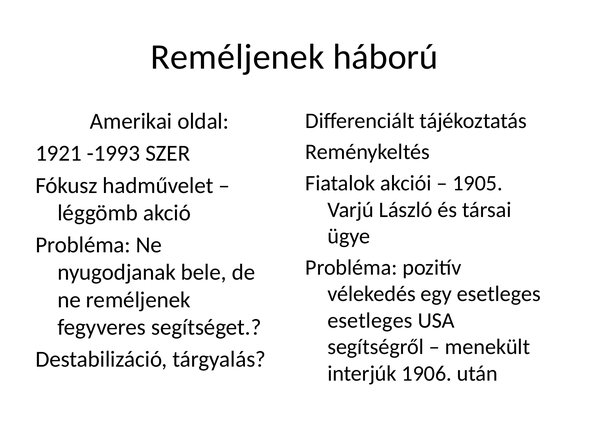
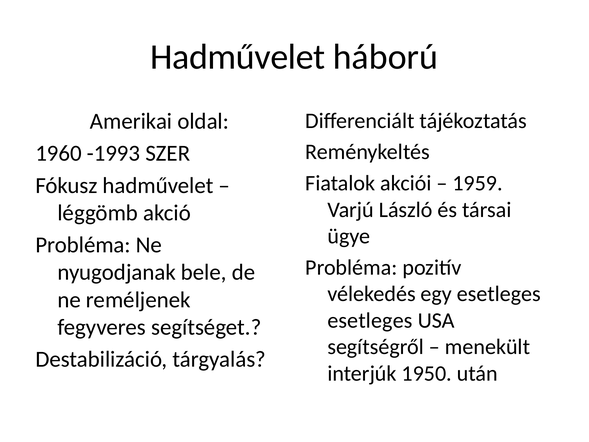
Reméljenek at (237, 57): Reméljenek -> Hadművelet
1921: 1921 -> 1960
1905: 1905 -> 1959
1906: 1906 -> 1950
